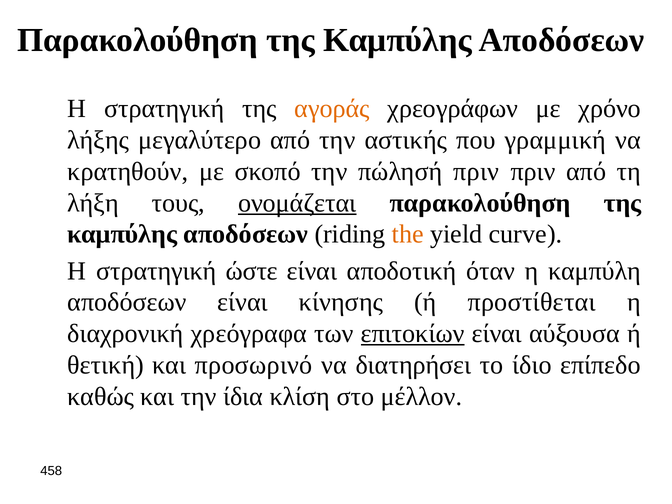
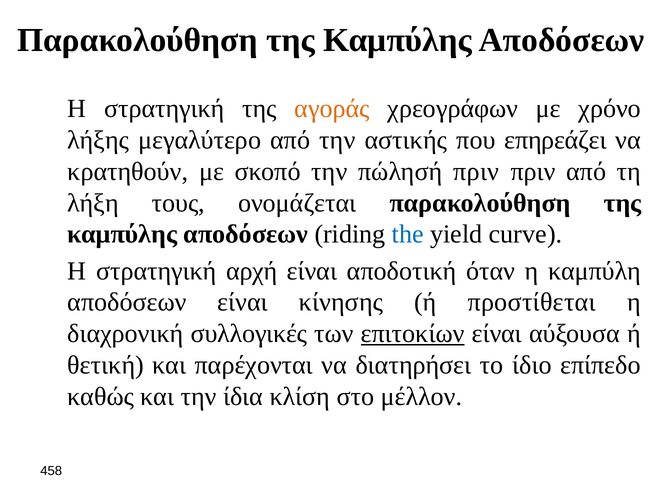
γραμμική: γραμμική -> επηρεάζει
ονομάζεται underline: present -> none
the colour: orange -> blue
ώστε: ώστε -> αρχή
χρεόγραφα: χρεόγραφα -> συλλογικές
προσωρινό: προσωρινό -> παρέχονται
